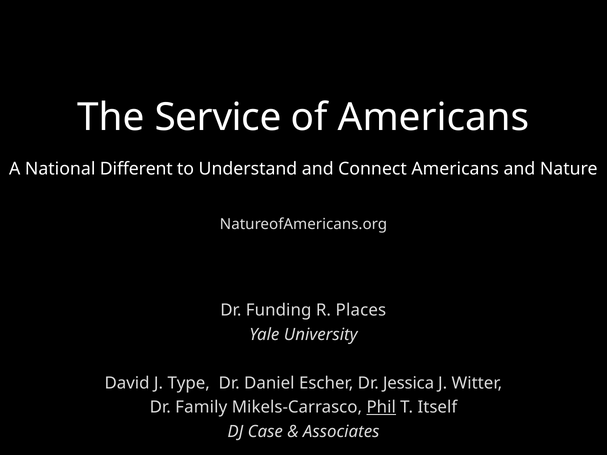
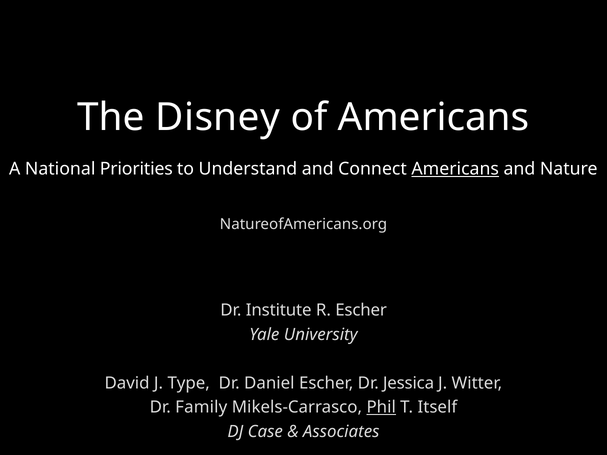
Service: Service -> Disney
Different: Different -> Priorities
Americans at (455, 169) underline: none -> present
Funding: Funding -> Institute
R Places: Places -> Escher
